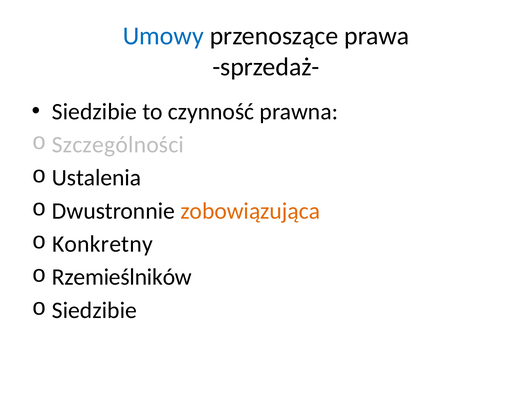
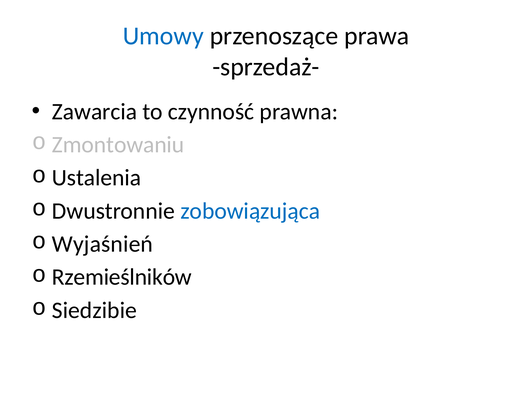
Siedzibie at (94, 112): Siedzibie -> Zawarcia
Szczególności: Szczególności -> Zmontowaniu
zobowiązująca colour: orange -> blue
Konkretny: Konkretny -> Wyjaśnień
